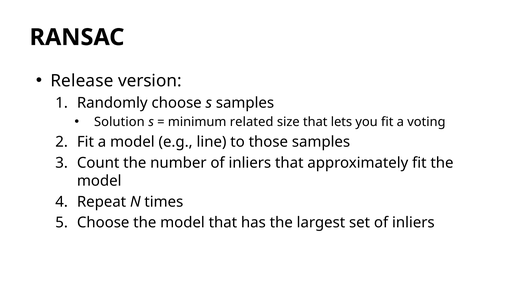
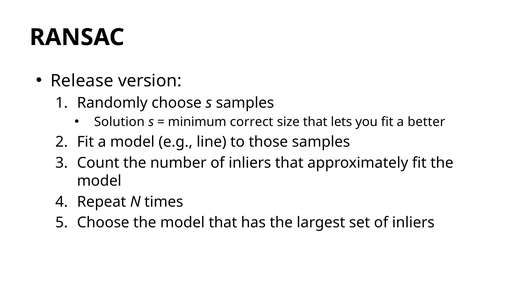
related: related -> correct
voting: voting -> better
